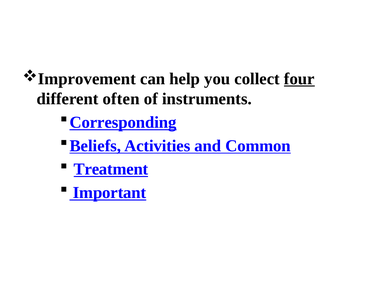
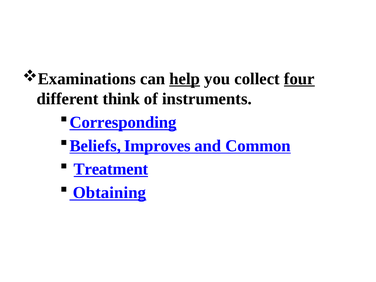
Improvement: Improvement -> Examinations
help underline: none -> present
often: often -> think
Activities: Activities -> Improves
Important: Important -> Obtaining
